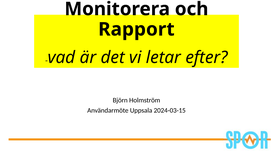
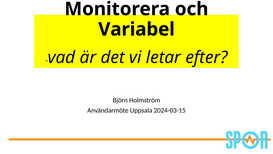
Rapport: Rapport -> Variabel
